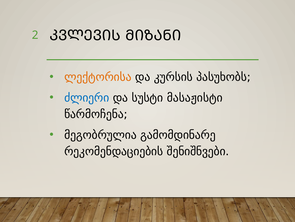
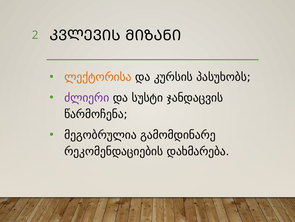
ძლიერი colour: blue -> purple
მასაჟისტი: მასაჟისტი -> ჯანდაცვის
შენიშნვები: შენიშნვები -> დახმარება
